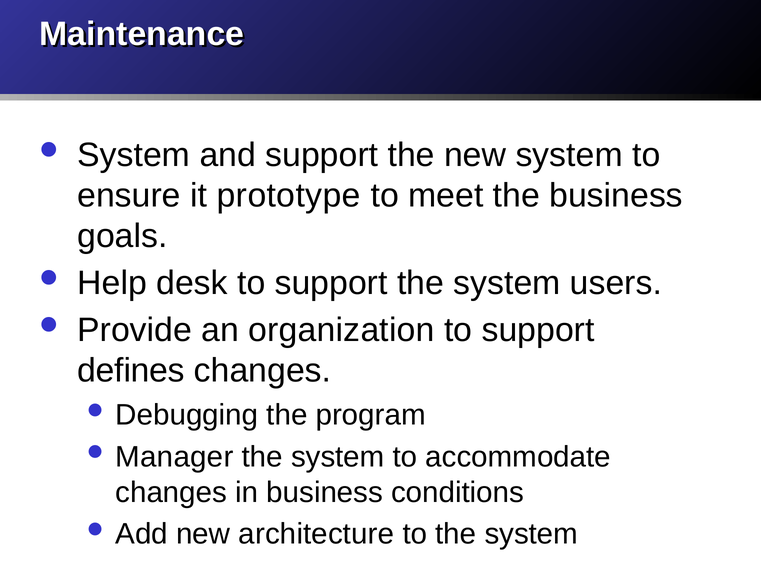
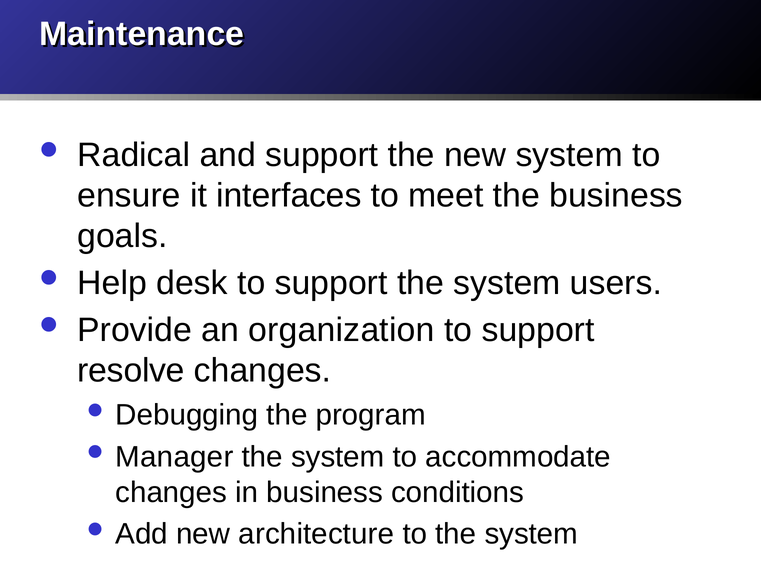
System at (134, 155): System -> Radical
prototype: prototype -> interfaces
defines: defines -> resolve
